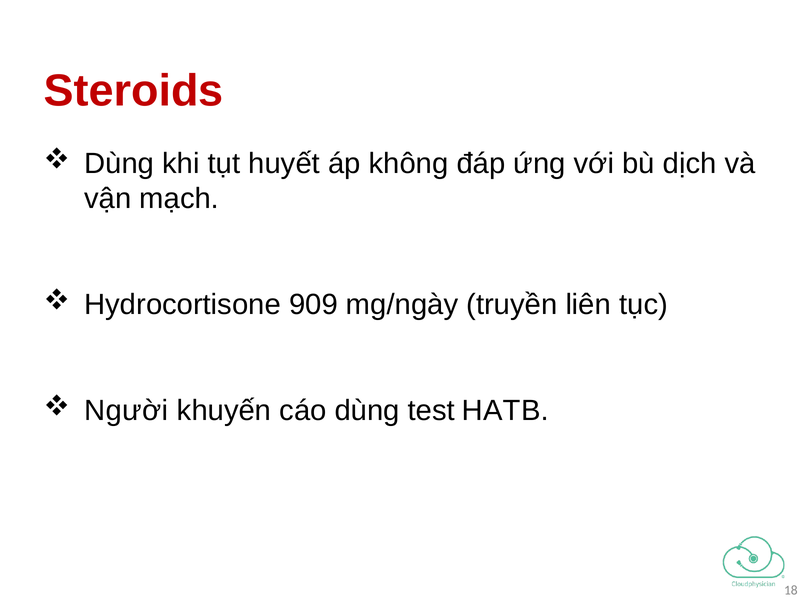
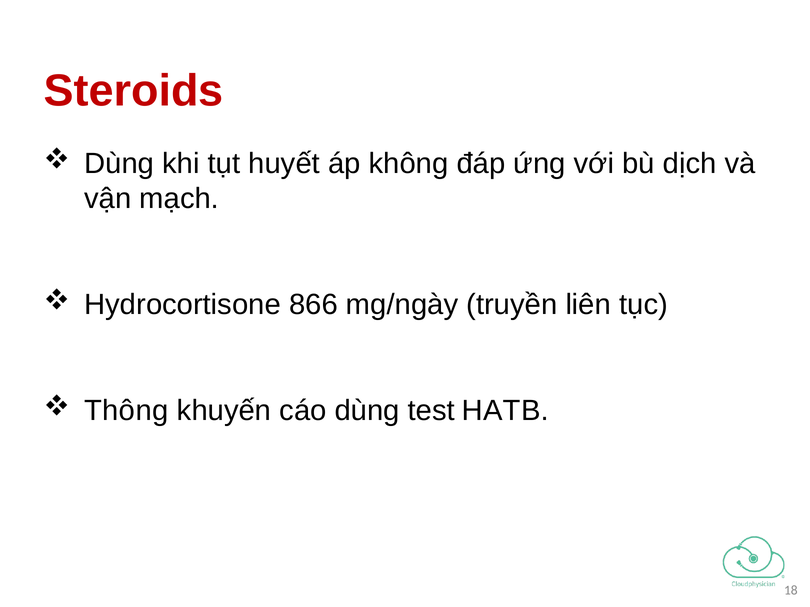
909: 909 -> 866
Người: Người -> Thông
